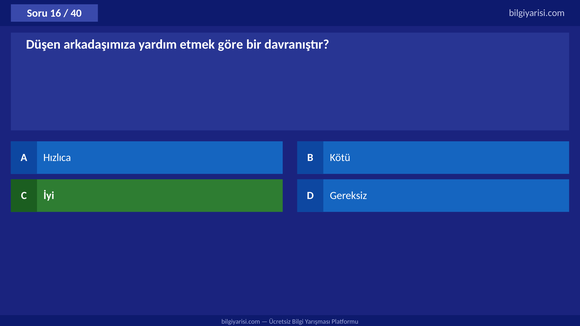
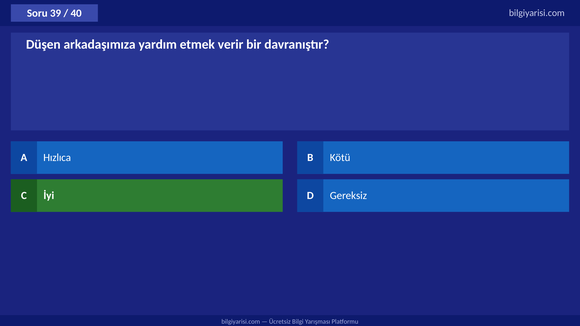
16: 16 -> 39
göre: göre -> verir
